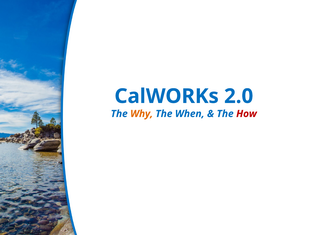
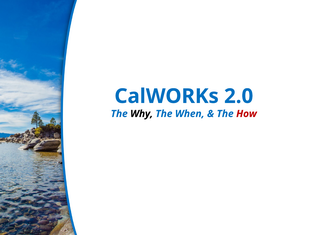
Why colour: orange -> black
